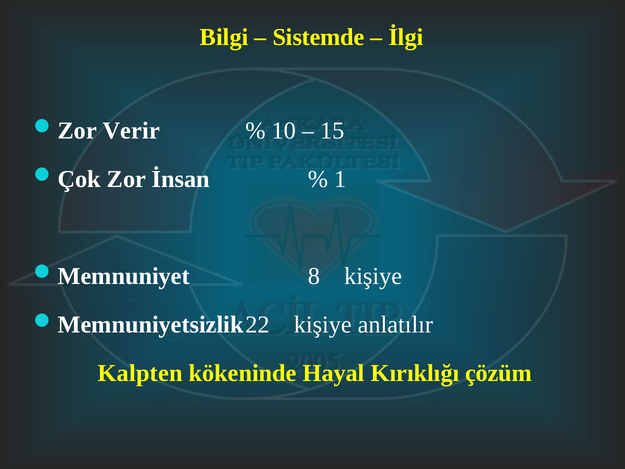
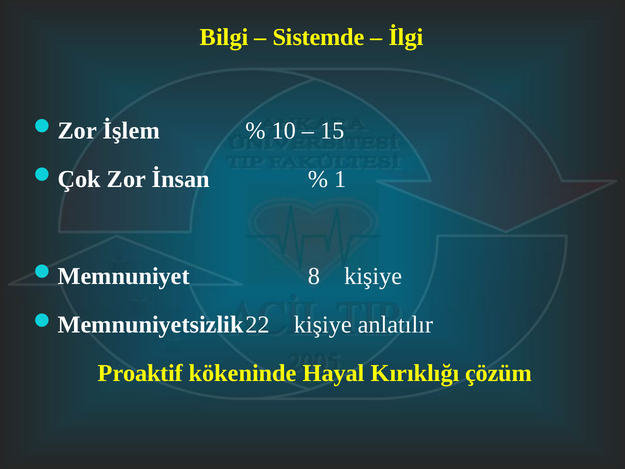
Verir: Verir -> İşlem
Kalpten: Kalpten -> Proaktif
